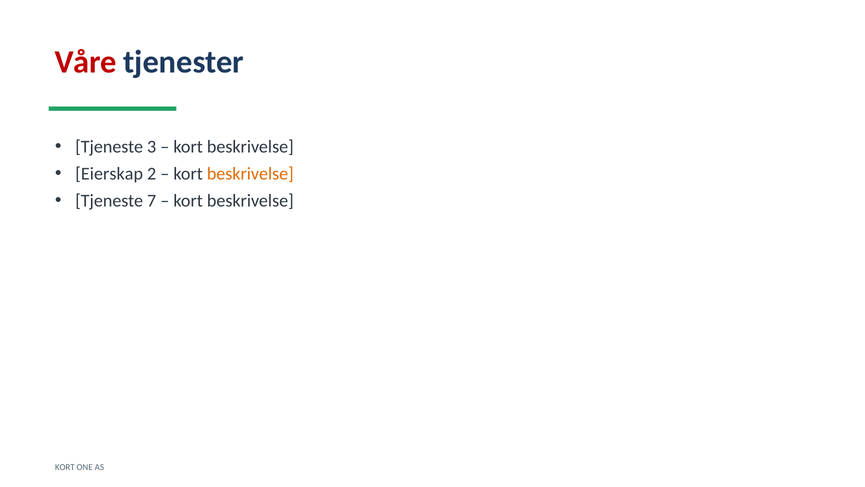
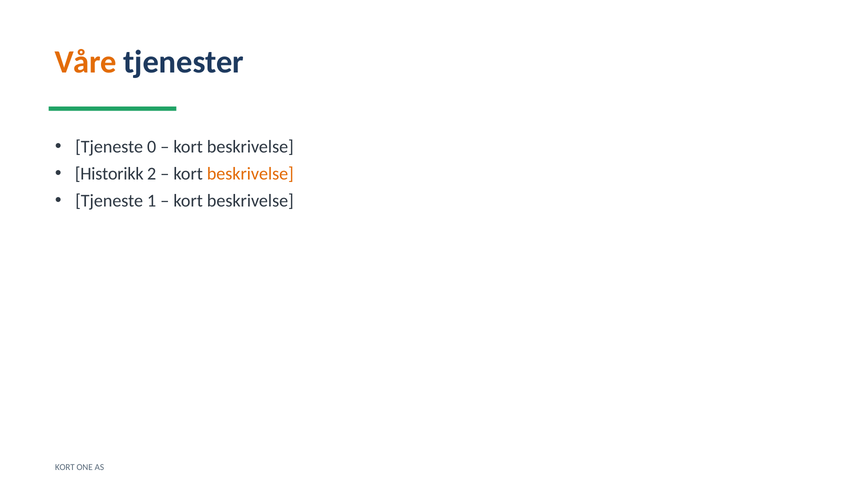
Våre colour: red -> orange
3: 3 -> 0
Eierskap: Eierskap -> Historikk
7: 7 -> 1
